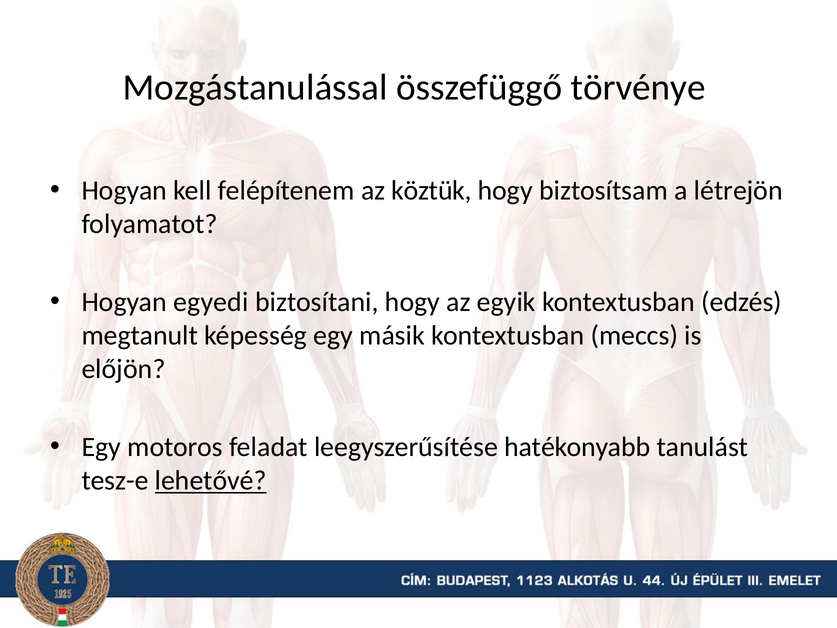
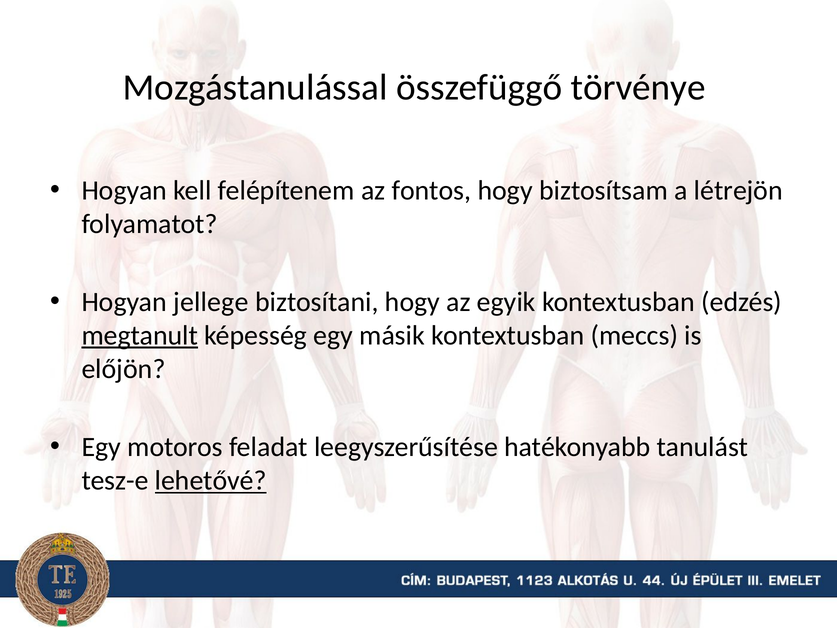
köztük: köztük -> fontos
egyedi: egyedi -> jellege
megtanult underline: none -> present
